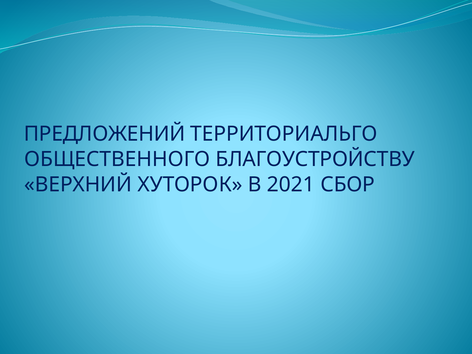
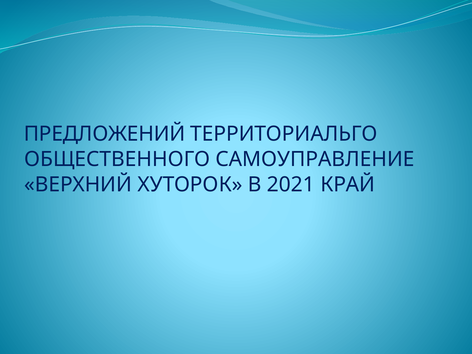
БЛАГОУСТРОЙСТВУ: БЛАГОУСТРОЙСТВУ -> САМОУПРАВЛЕНИЕ
СБОР: СБОР -> КРАЙ
